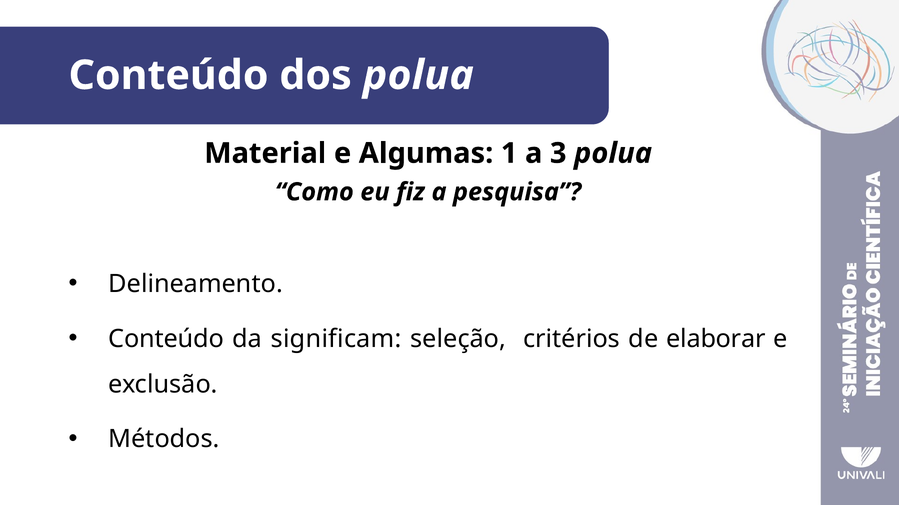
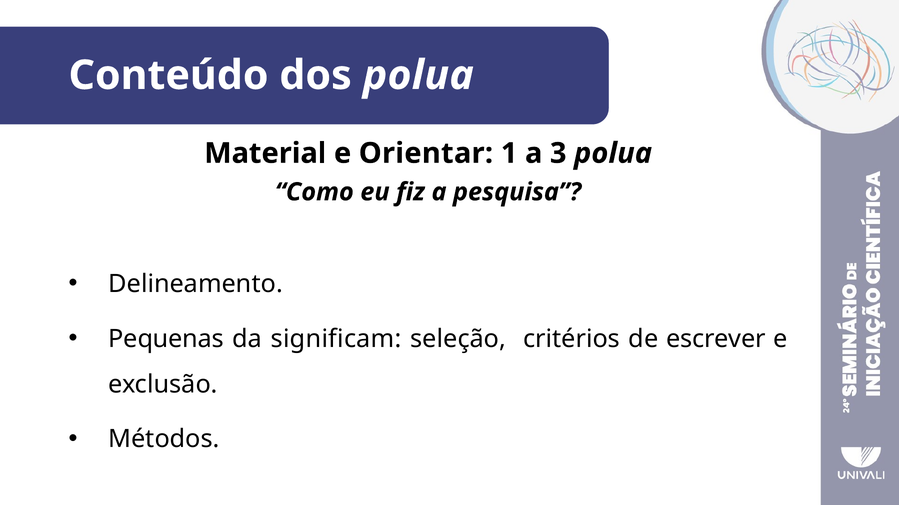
Algumas: Algumas -> Orientar
Conteúdo at (166, 339): Conteúdo -> Pequenas
elaborar: elaborar -> escrever
